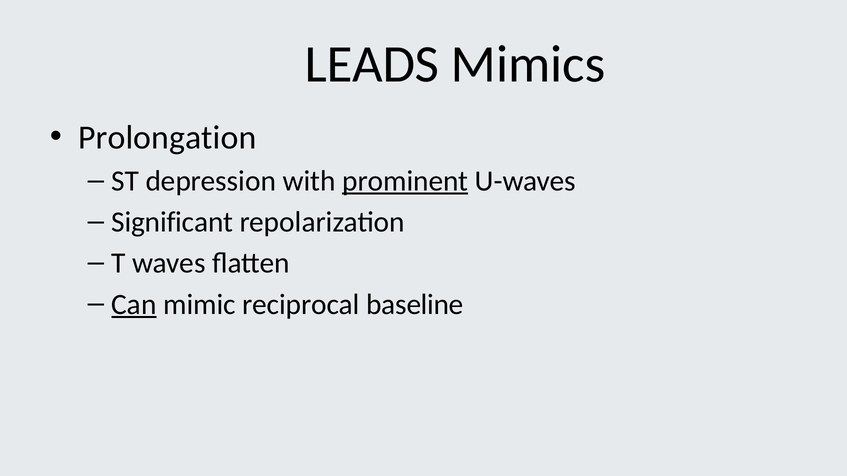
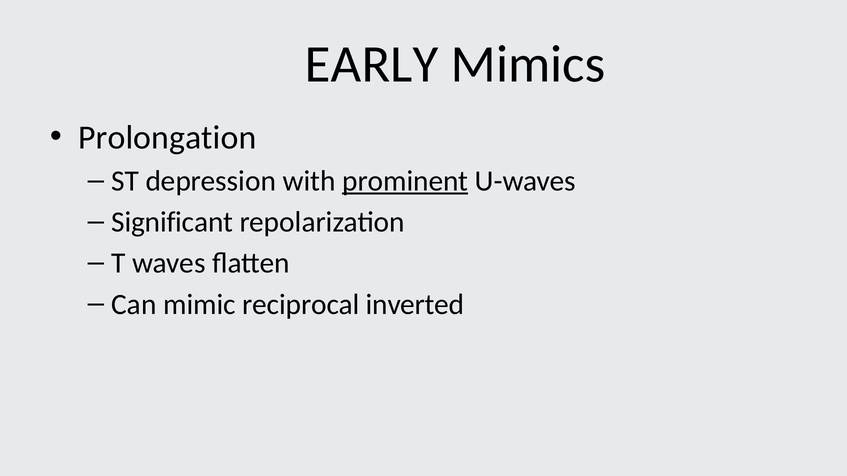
LEADS: LEADS -> EARLY
Can underline: present -> none
baseline: baseline -> inverted
